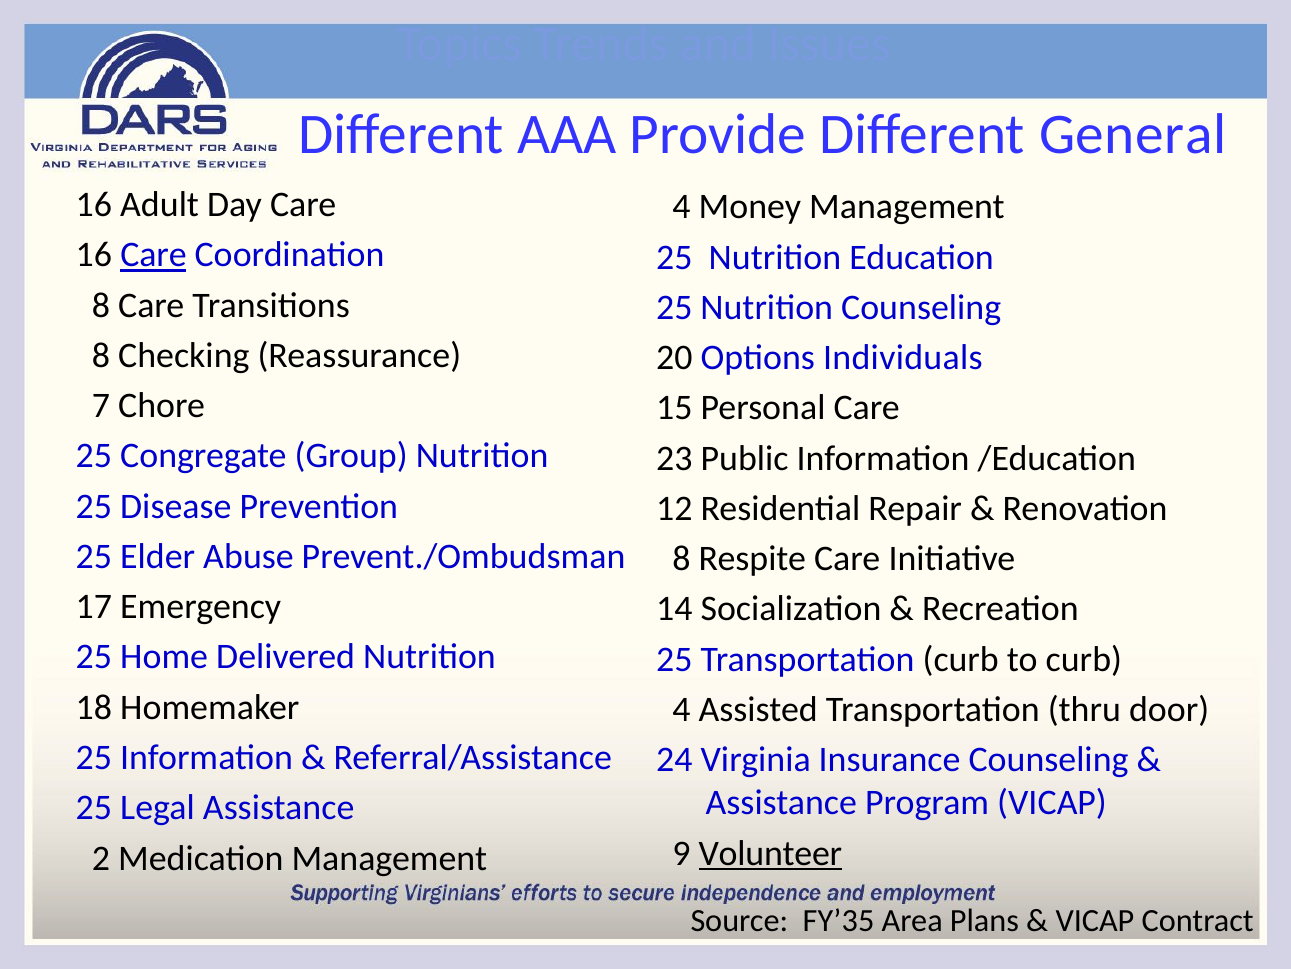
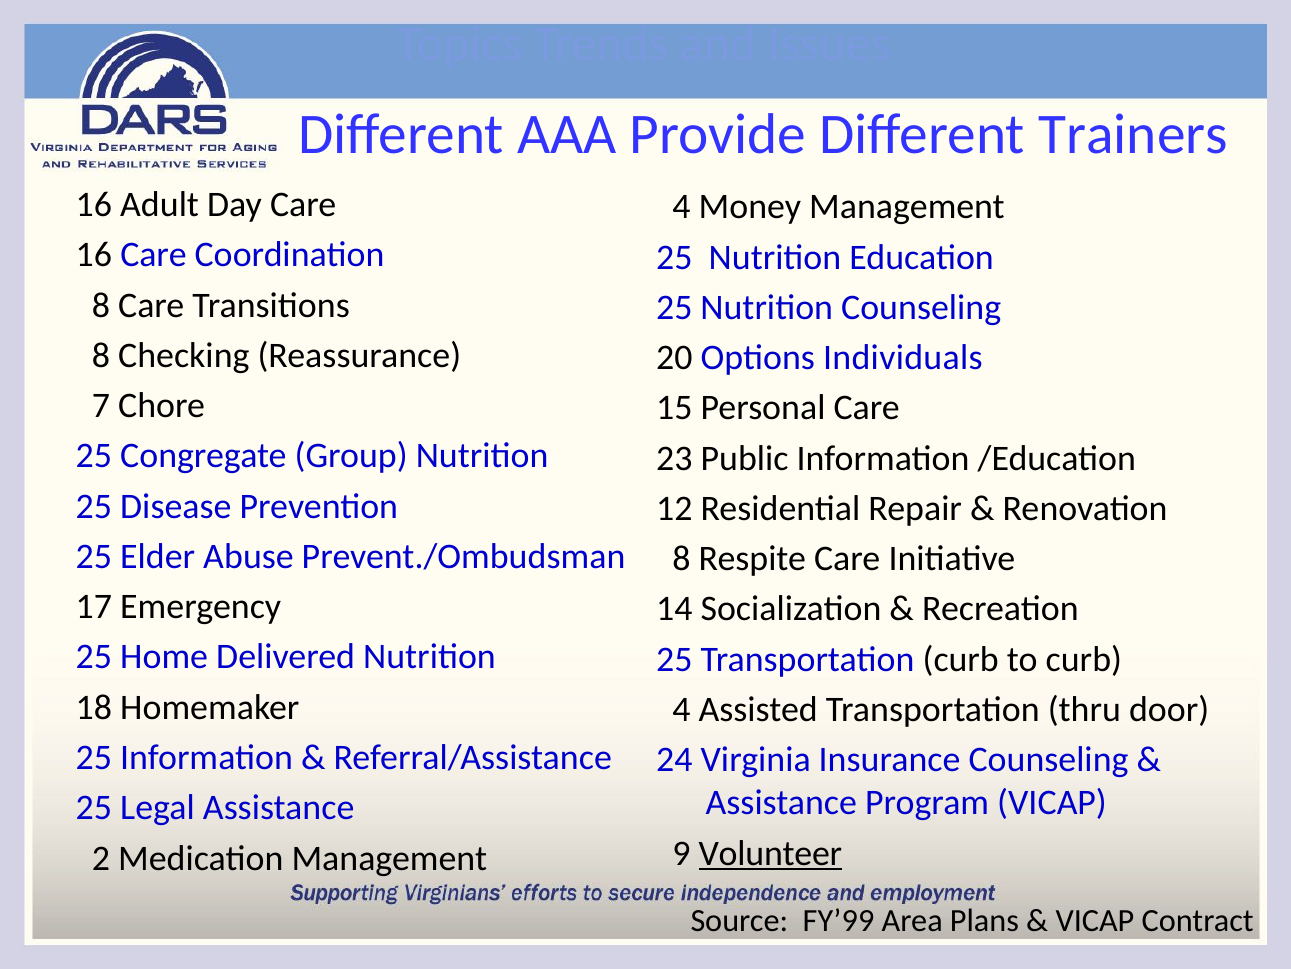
General: General -> Trainers
Care at (153, 255) underline: present -> none
FY’35: FY’35 -> FY’99
